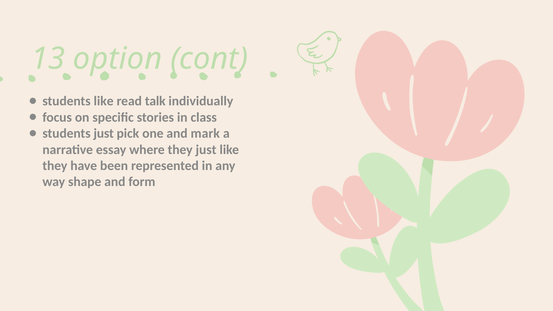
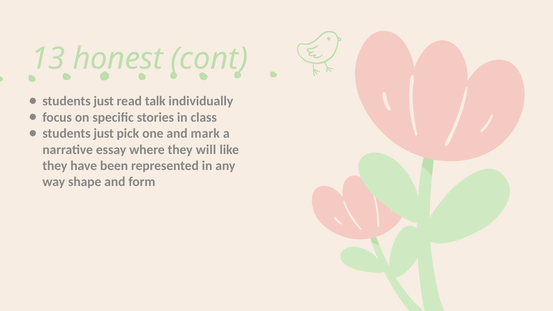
option: option -> honest
like at (104, 101): like -> just
they just: just -> will
